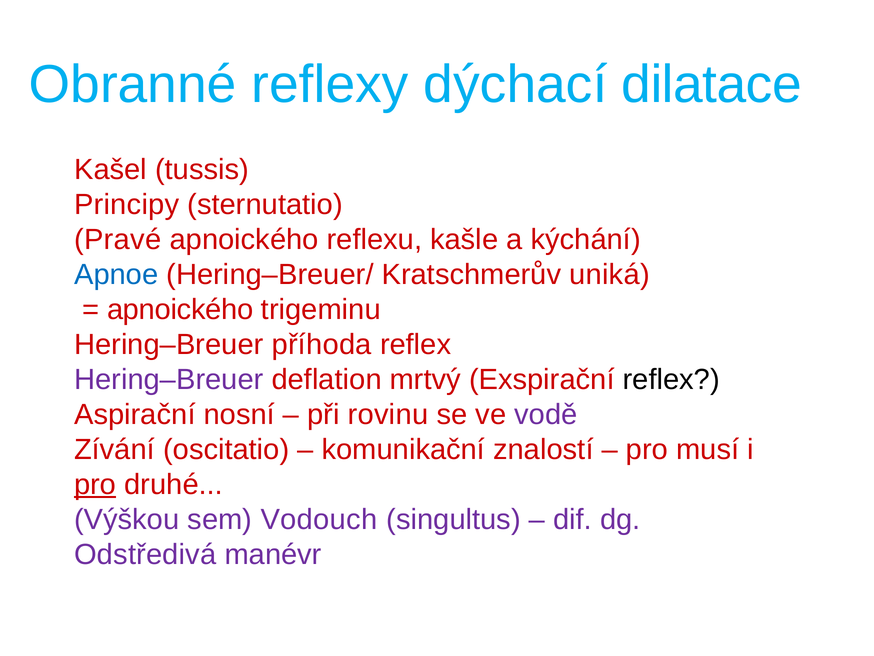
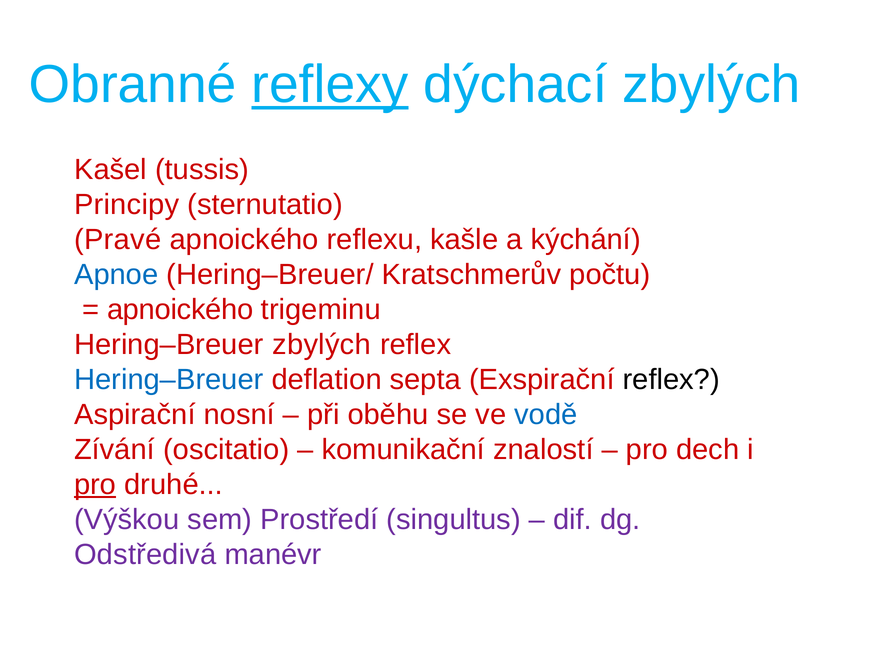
reflexy underline: none -> present
dýchací dilatace: dilatace -> zbylých
uniká: uniká -> počtu
Hering–Breuer příhoda: příhoda -> zbylých
Hering–Breuer at (169, 379) colour: purple -> blue
mrtvý: mrtvý -> septa
rovinu: rovinu -> oběhu
vodě colour: purple -> blue
musí: musí -> dech
Vodouch: Vodouch -> Prostředí
